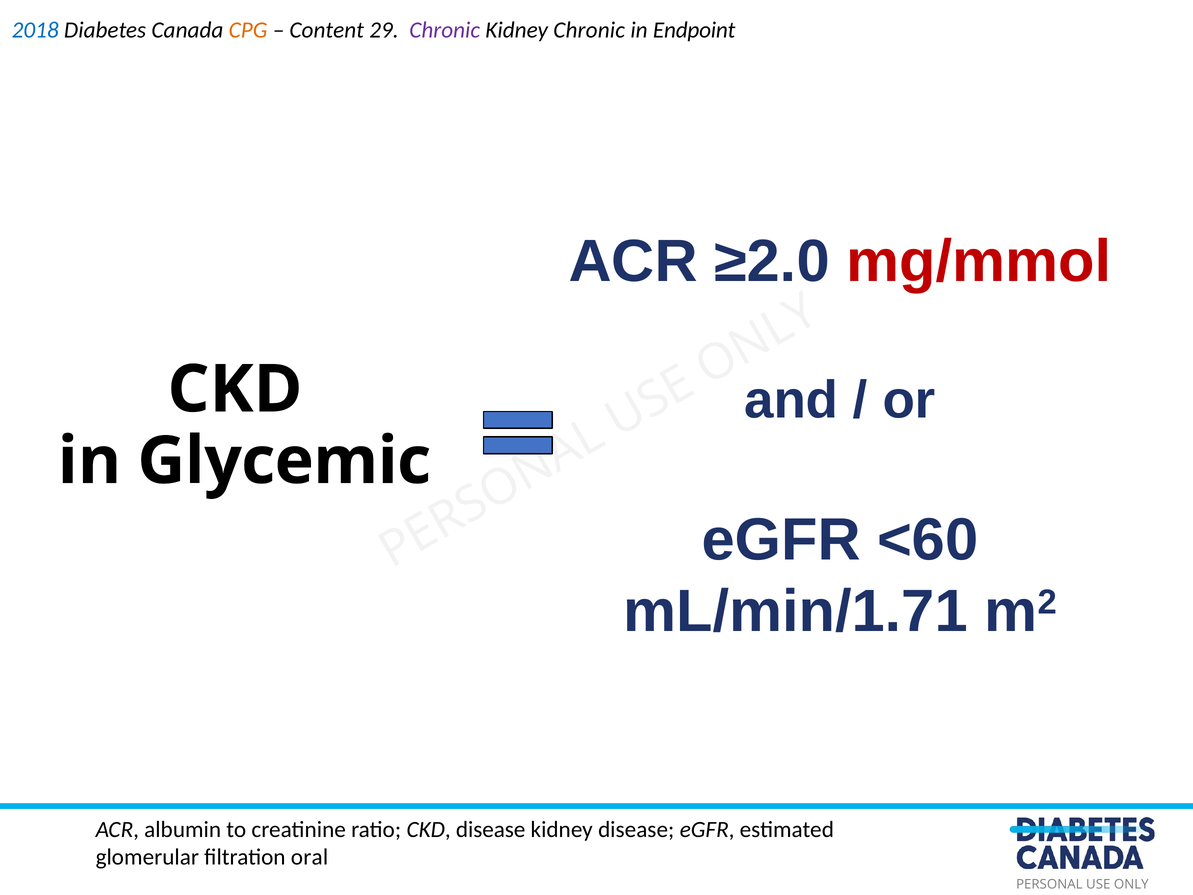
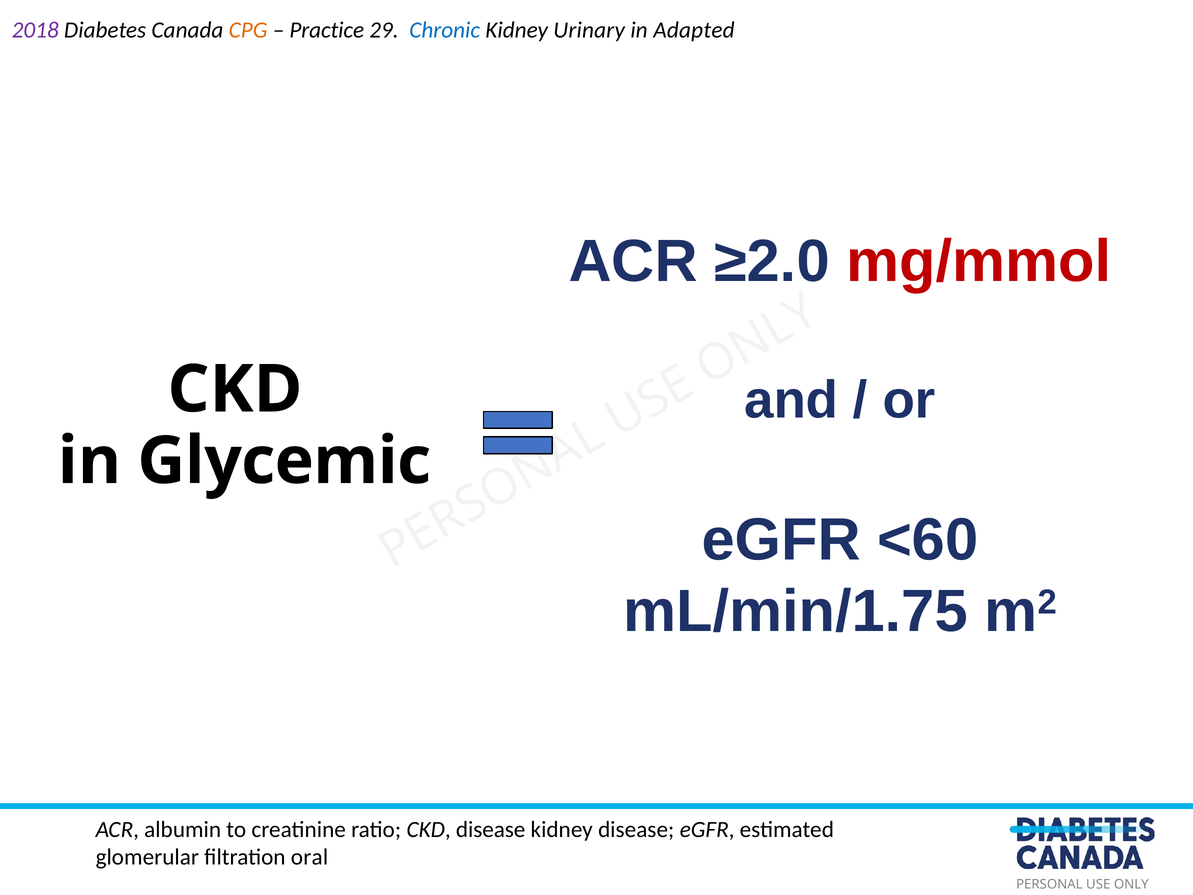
2018 colour: blue -> purple
Content: Content -> Practice
Chronic at (445, 30) colour: purple -> blue
Kidney Chronic: Chronic -> Urinary
Endpoint: Endpoint -> Adapted
mL/min/1.71: mL/min/1.71 -> mL/min/1.75
